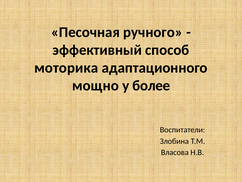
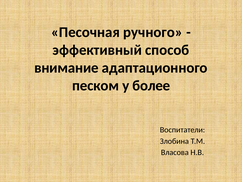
моторика: моторика -> внимание
мощно: мощно -> песком
